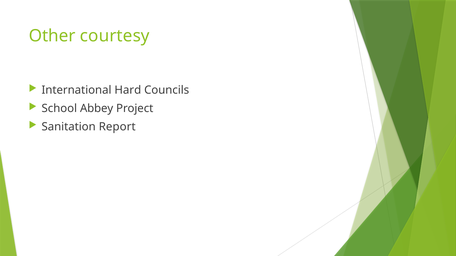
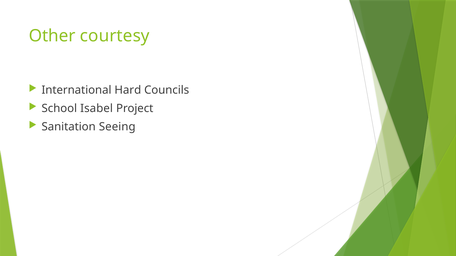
Abbey: Abbey -> Isabel
Report: Report -> Seeing
